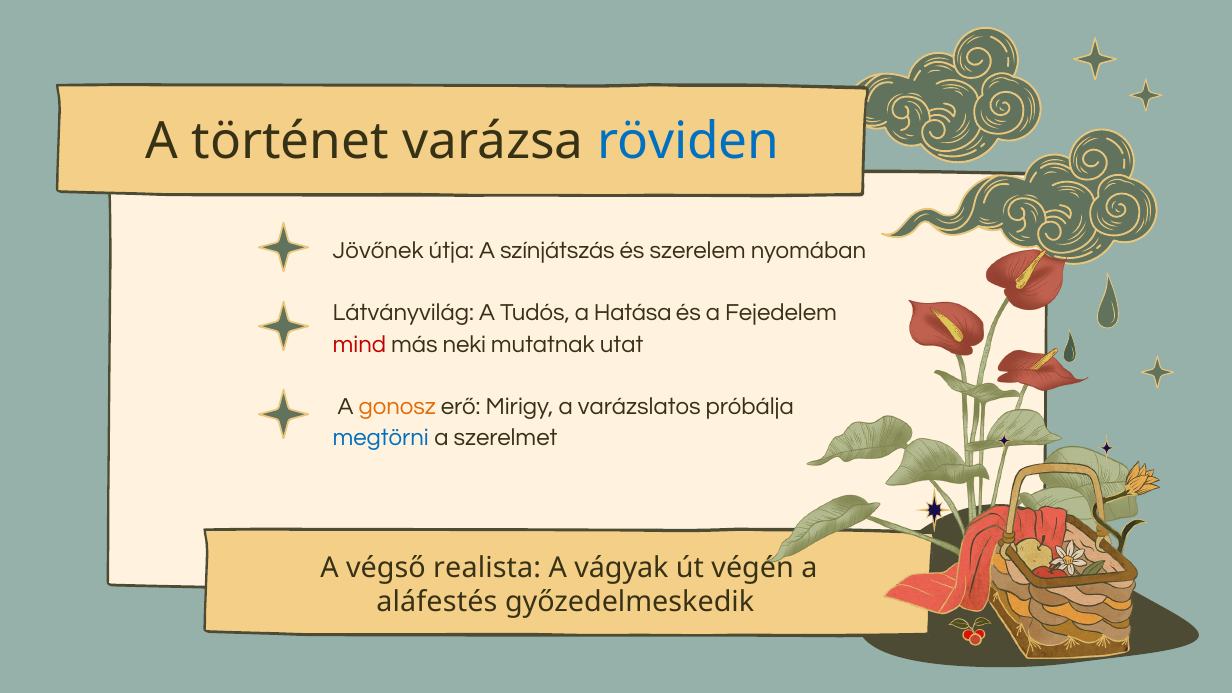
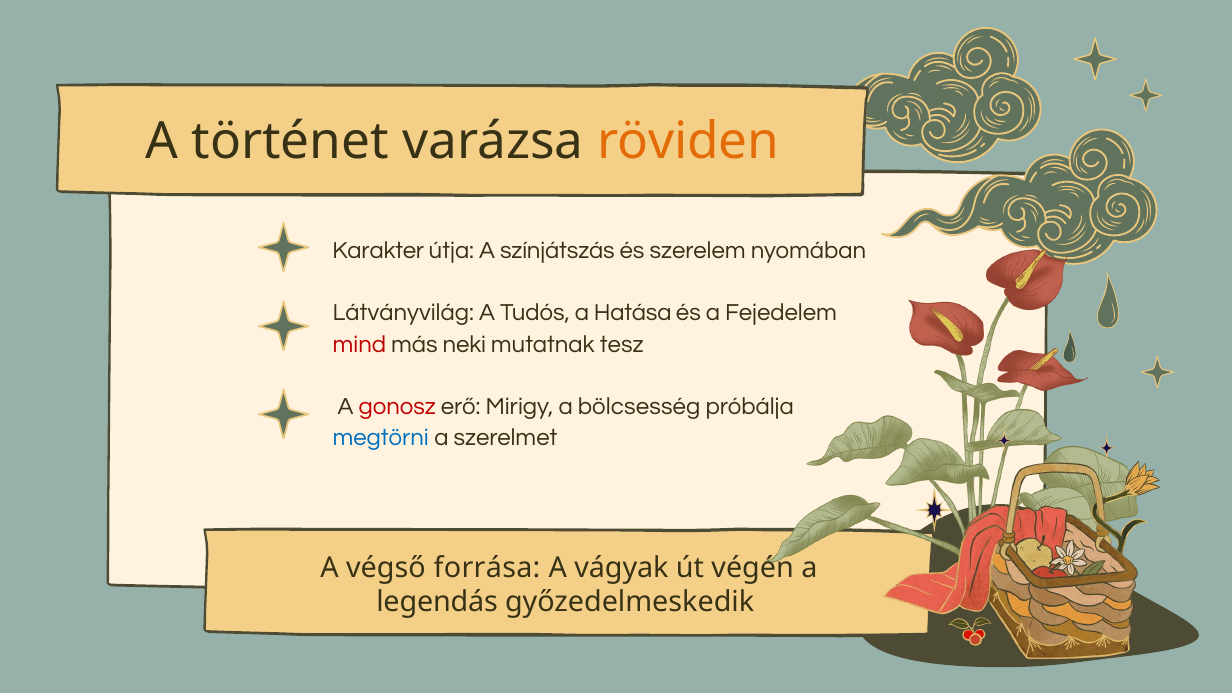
röviden colour: blue -> orange
Jövőnek: Jövőnek -> Karakter
utat: utat -> tesz
gonosz colour: orange -> red
varázslatos: varázslatos -> bölcsesség
realista: realista -> forrása
aláfestés: aláfestés -> legendás
